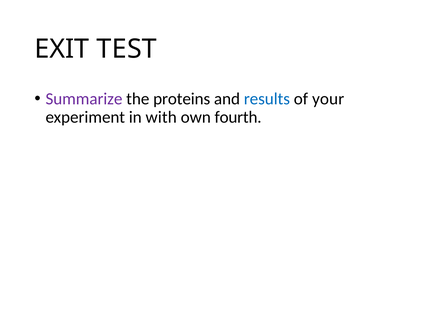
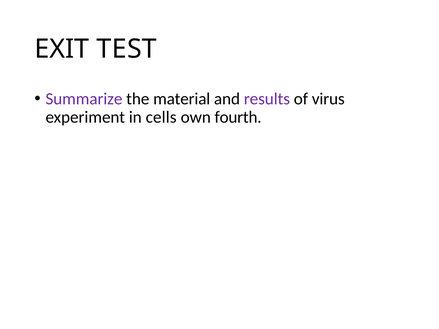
proteins: proteins -> material
results colour: blue -> purple
your: your -> virus
with: with -> cells
